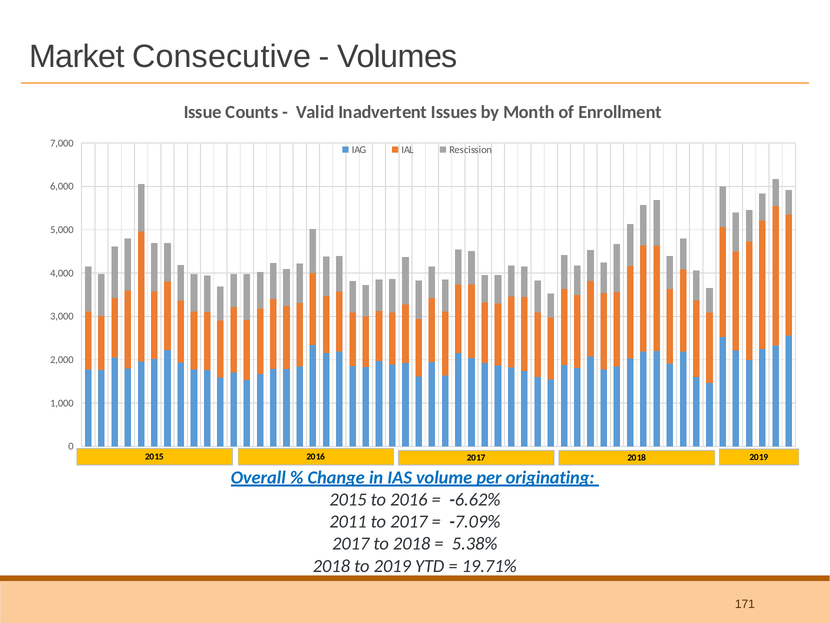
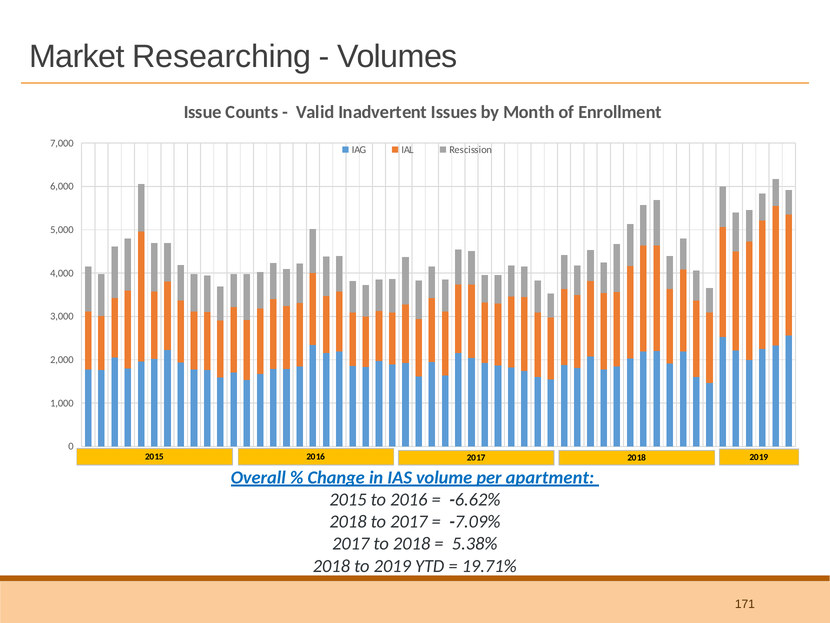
Consecutive: Consecutive -> Researching
originating: originating -> apartment
2011 at (348, 521): 2011 -> 2018
